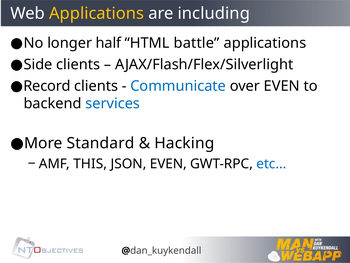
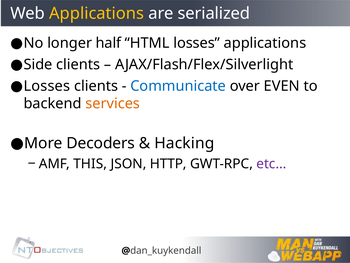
including: including -> serialized
HTML battle: battle -> losses
Record at (47, 86): Record -> Losses
services colour: blue -> orange
Standard: Standard -> Decoders
JSON EVEN: EVEN -> HTTP
etc… colour: blue -> purple
